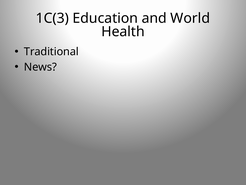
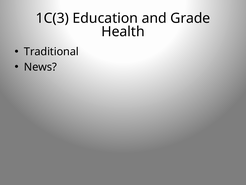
World: World -> Grade
